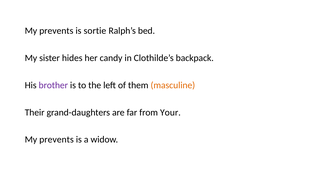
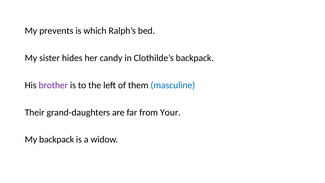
sortie: sortie -> which
masculine colour: orange -> blue
prevents at (56, 139): prevents -> backpack
